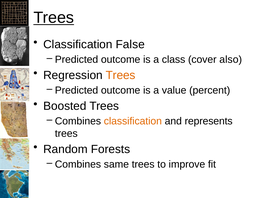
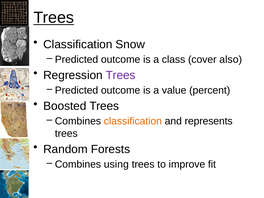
False: False -> Snow
Trees at (121, 75) colour: orange -> purple
same: same -> using
